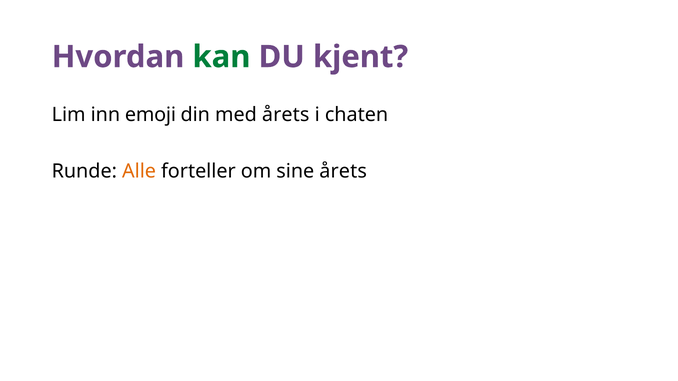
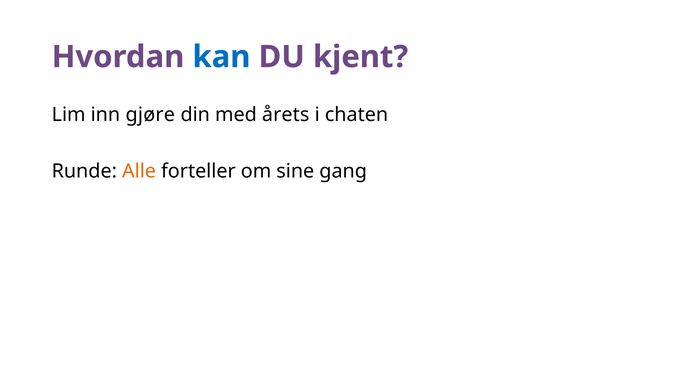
kan colour: green -> blue
emoji: emoji -> gjøre
sine årets: årets -> gang
